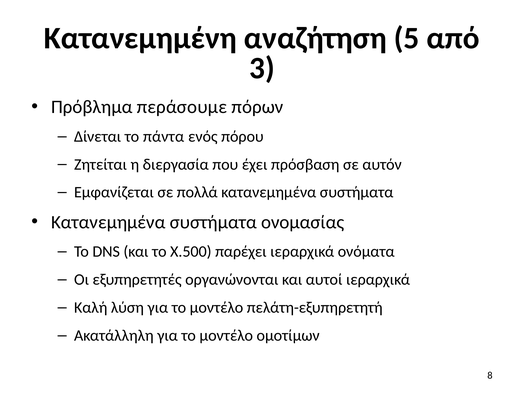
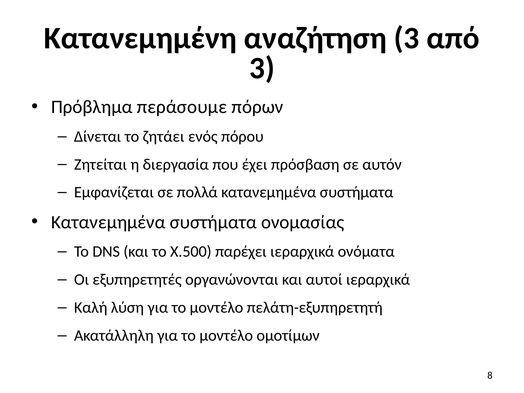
αναζήτηση 5: 5 -> 3
πάντα: πάντα -> ζητάει
